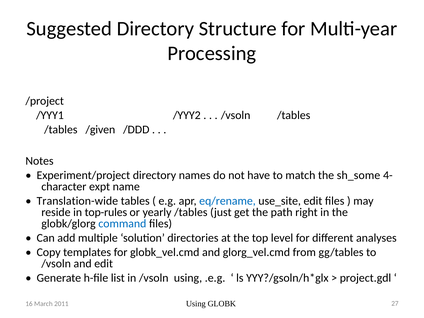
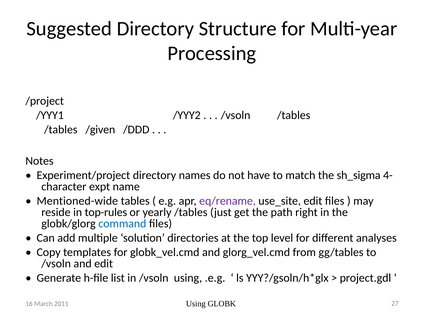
sh_some: sh_some -> sh_sigma
Translation-wide: Translation-wide -> Mentioned-wide
eq/rename colour: blue -> purple
